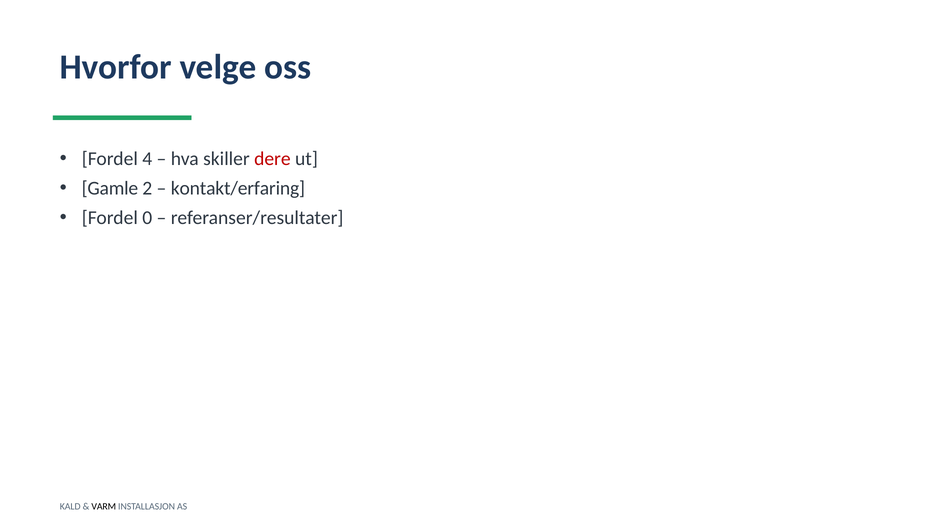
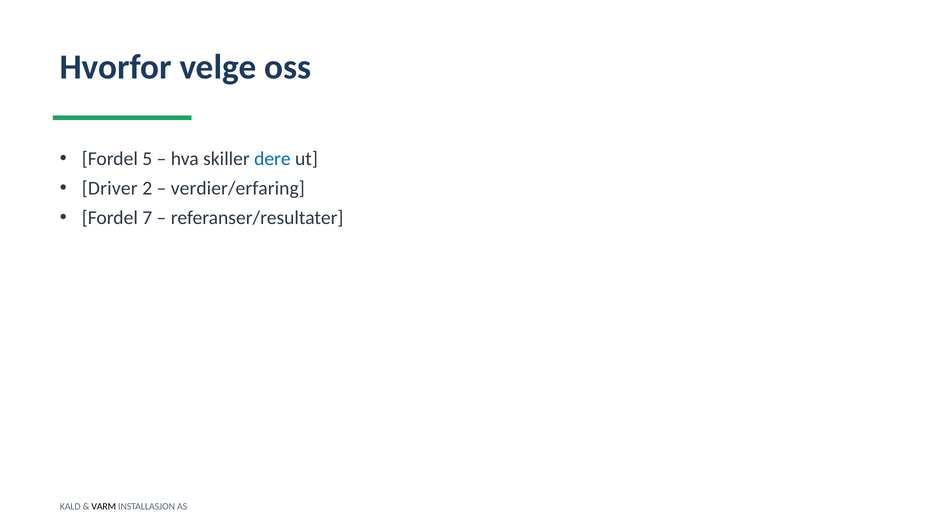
4: 4 -> 5
dere colour: red -> blue
Gamle: Gamle -> Driver
kontakt/erfaring: kontakt/erfaring -> verdier/erfaring
0: 0 -> 7
